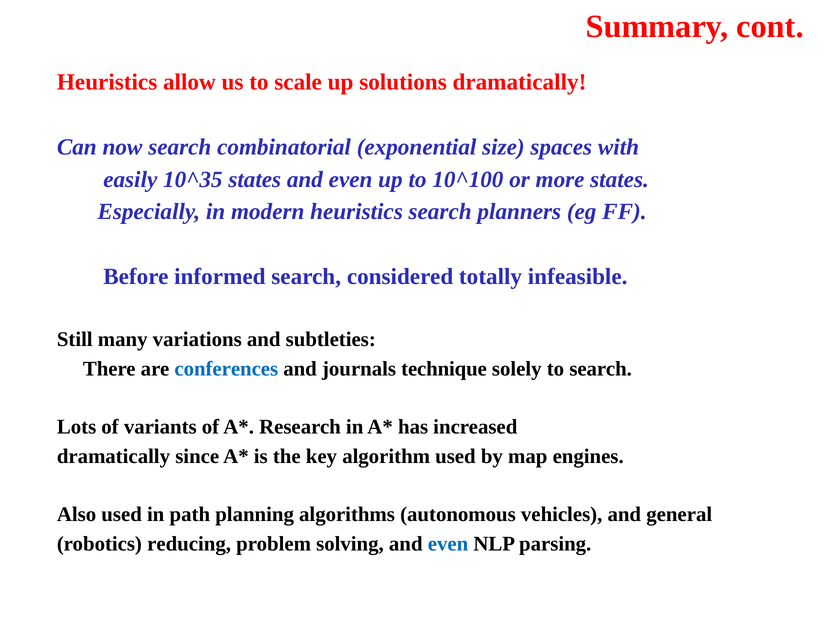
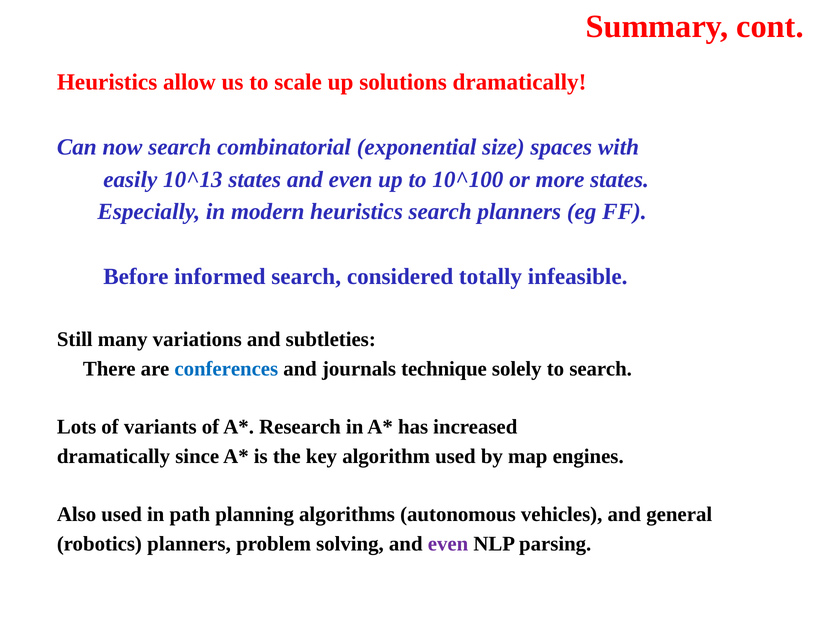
10^35: 10^35 -> 10^13
robotics reducing: reducing -> planners
even at (448, 543) colour: blue -> purple
